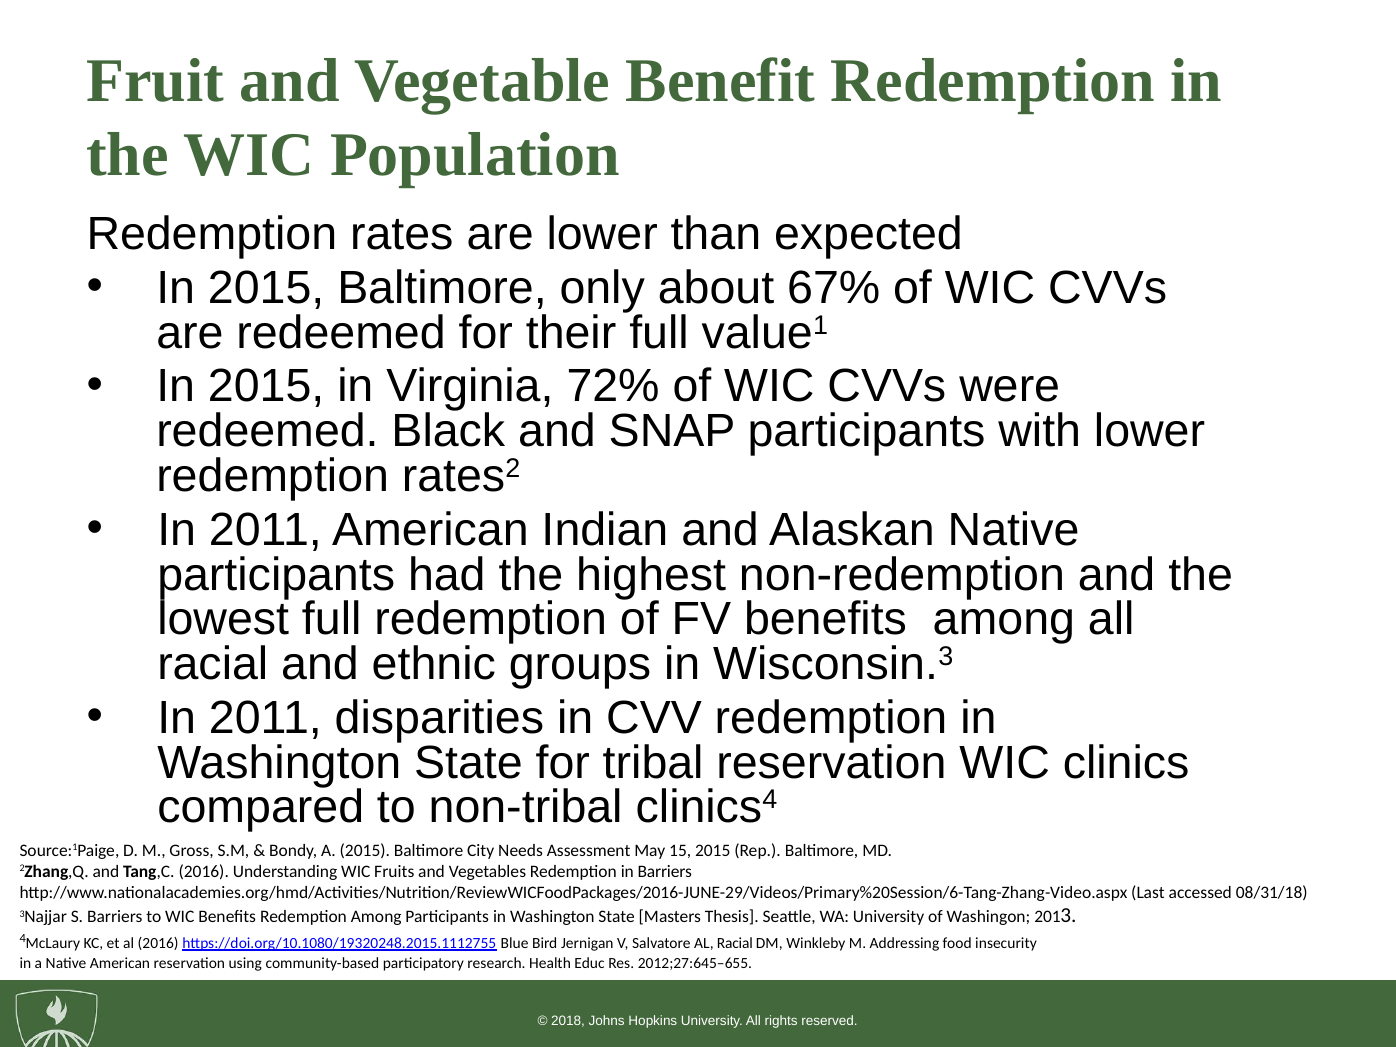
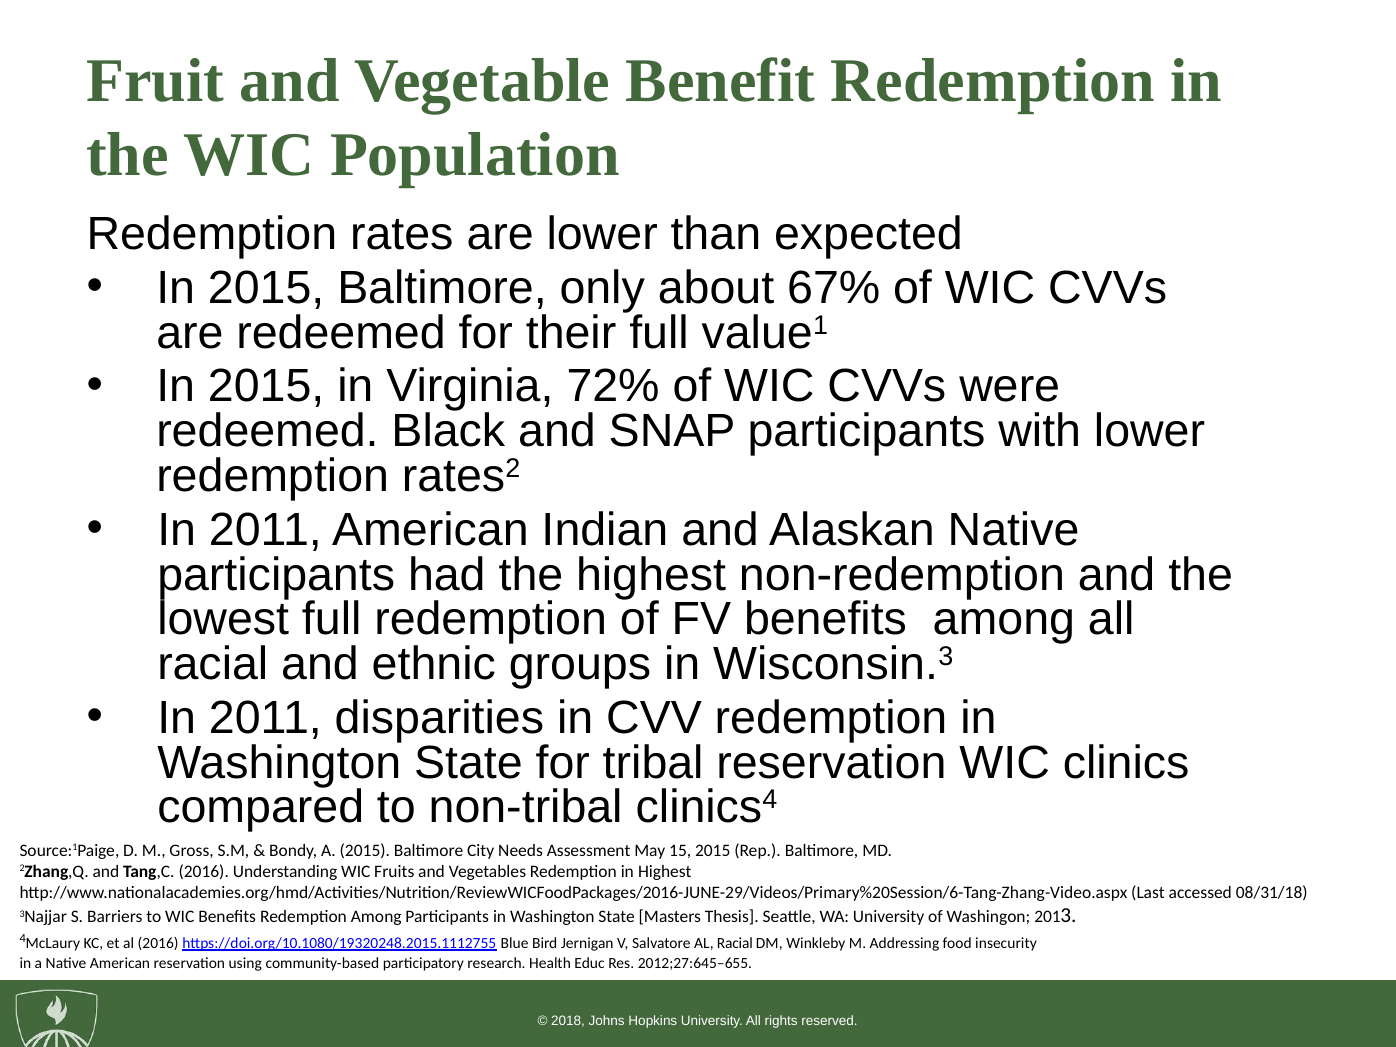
in Barriers: Barriers -> Highest
